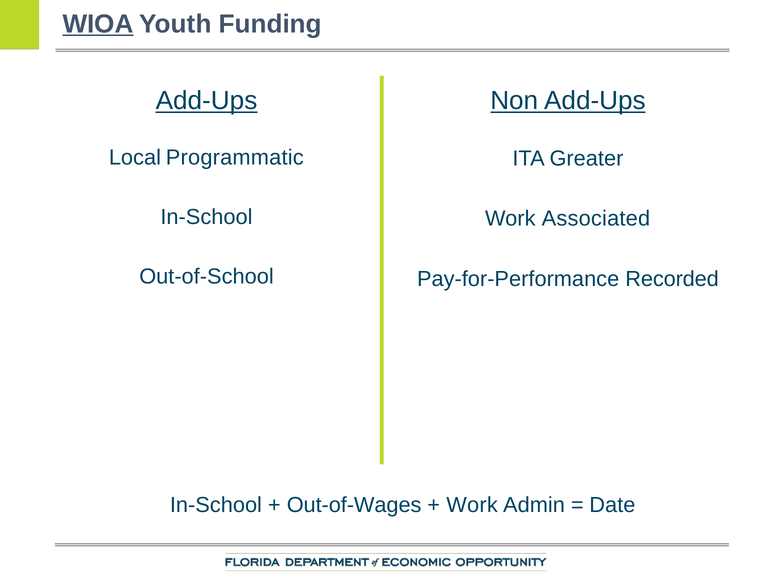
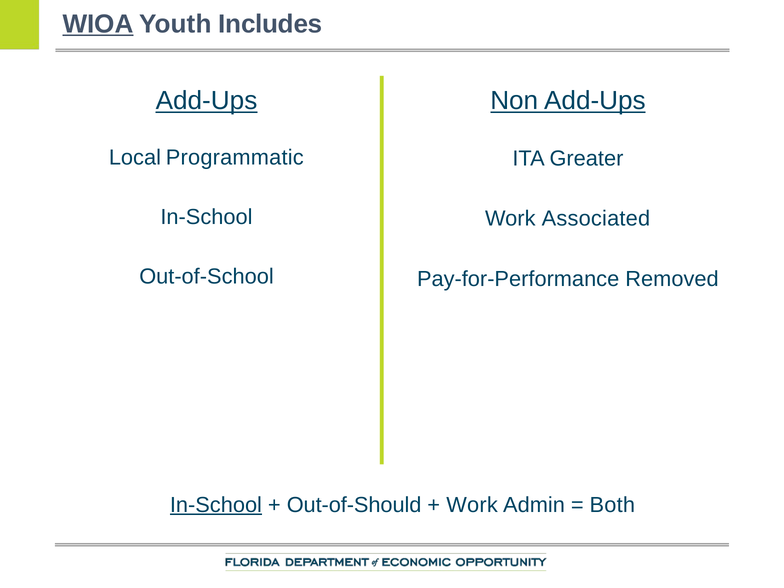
Funding: Funding -> Includes
Recorded: Recorded -> Removed
In-School at (216, 505) underline: none -> present
Out-of-Wages: Out-of-Wages -> Out-of-Should
Date: Date -> Both
